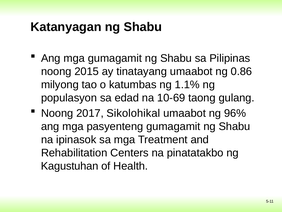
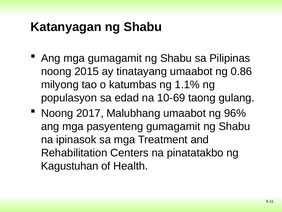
Sikolohikal: Sikolohikal -> Malubhang
